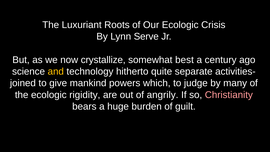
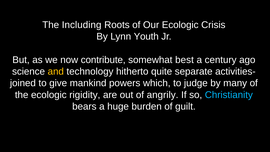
Luxuriant: Luxuriant -> Including
Serve: Serve -> Youth
crystallize: crystallize -> contribute
Christianity colour: pink -> light blue
